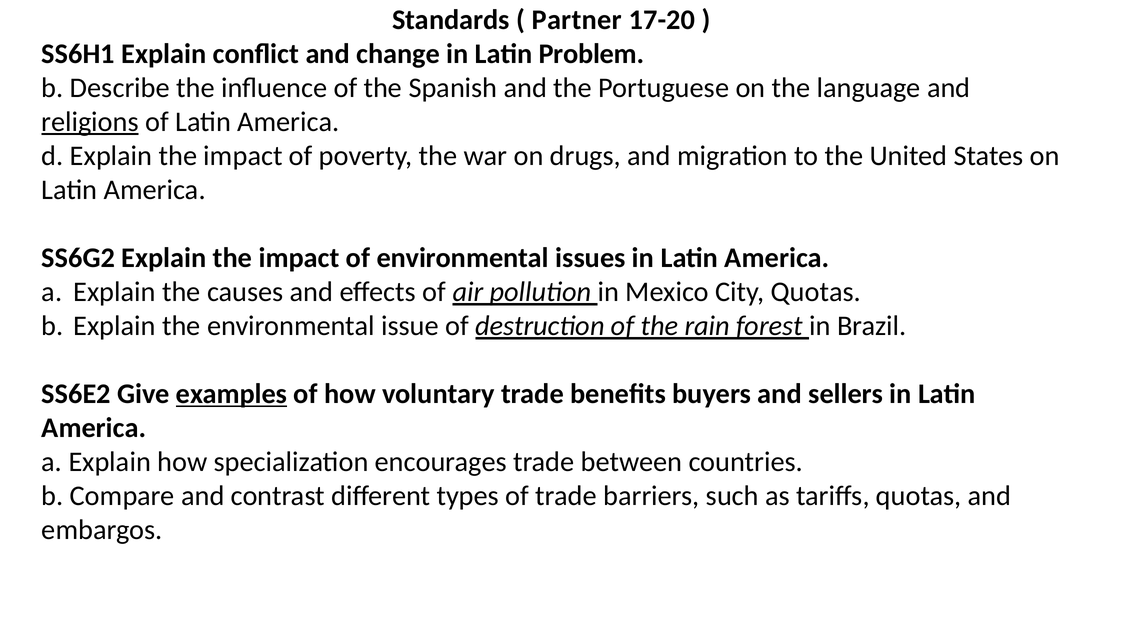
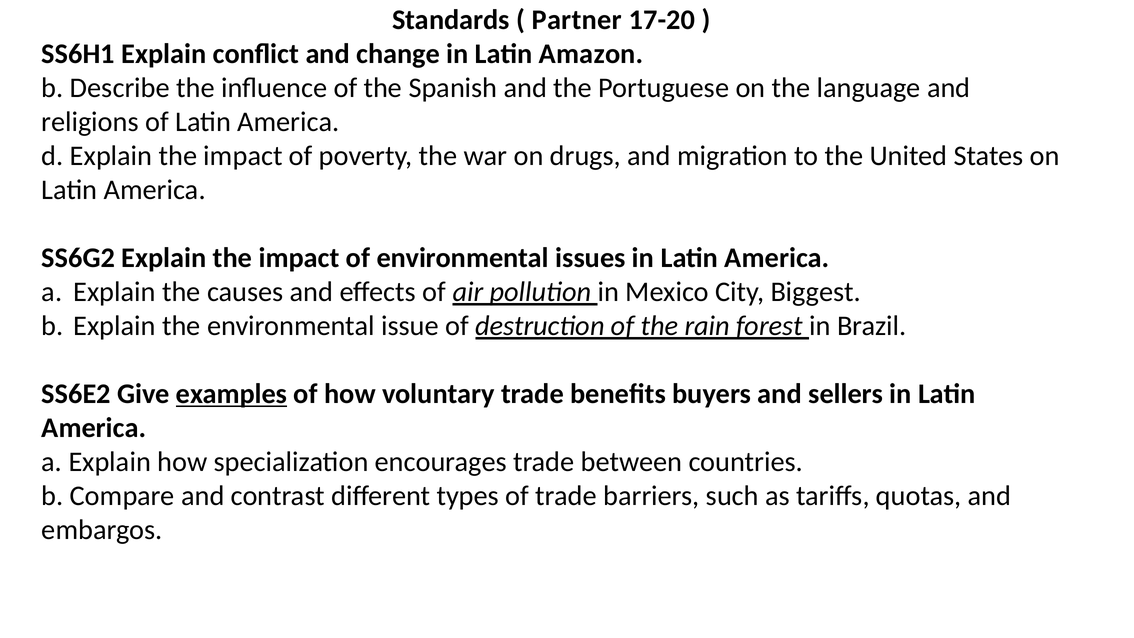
Problem: Problem -> Amazon
religions underline: present -> none
City Quotas: Quotas -> Biggest
